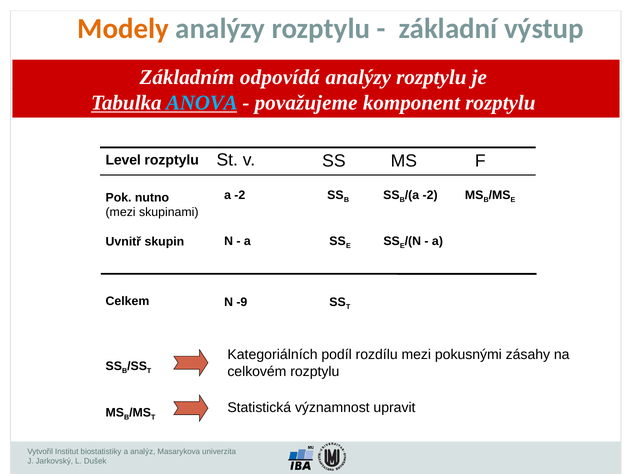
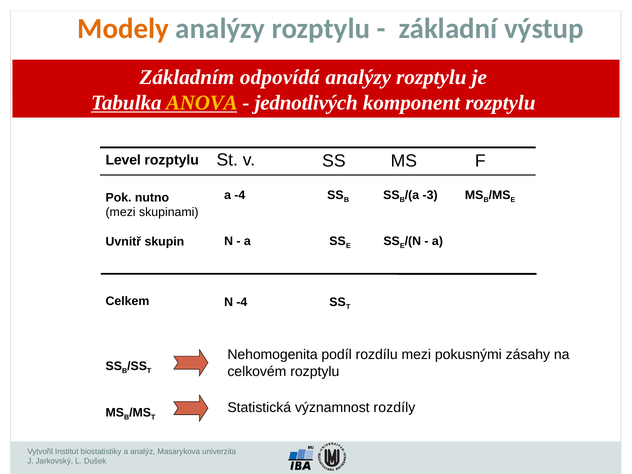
ANOVA colour: light blue -> yellow
považujeme: považujeme -> jednotlivých
a -2: -2 -> -4
-2 at (430, 195): -2 -> -3
N -9: -9 -> -4
Kategoriálních: Kategoriálních -> Nehomogenita
upravit: upravit -> rozdíly
